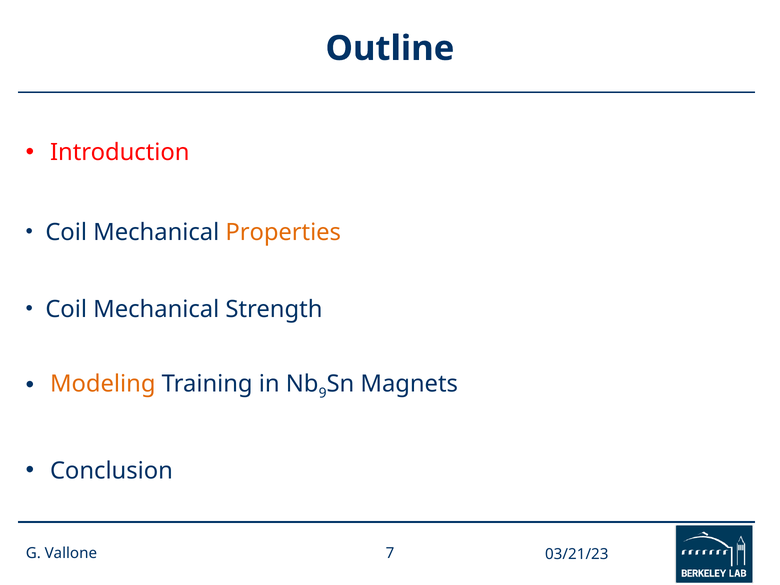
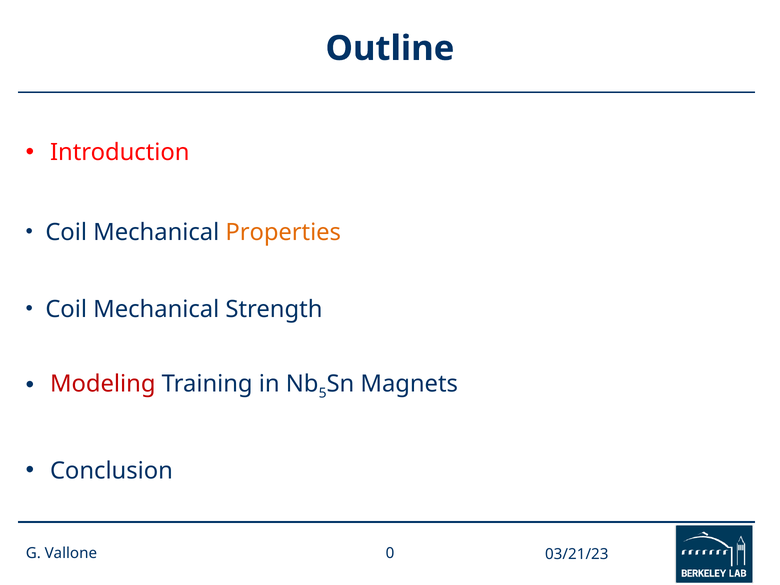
Modeling colour: orange -> red
9: 9 -> 5
7: 7 -> 0
